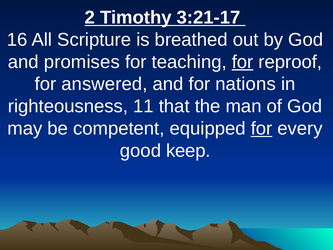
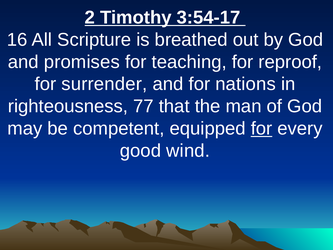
3:21-17: 3:21-17 -> 3:54-17
for at (243, 62) underline: present -> none
answered: answered -> surrender
11: 11 -> 77
keep: keep -> wind
